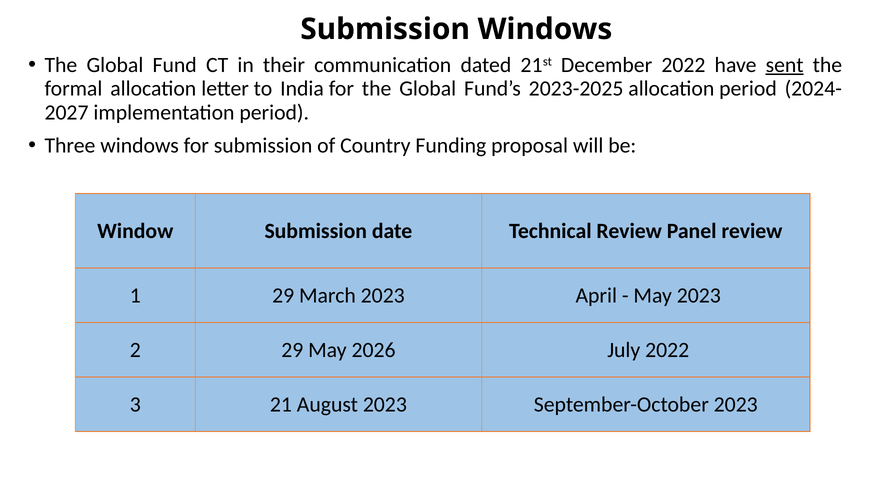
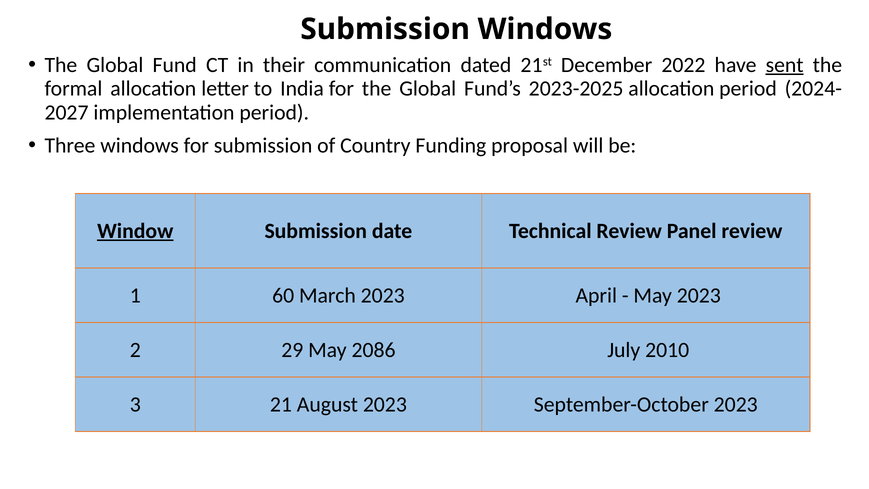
Window underline: none -> present
1 29: 29 -> 60
2026: 2026 -> 2086
July 2022: 2022 -> 2010
